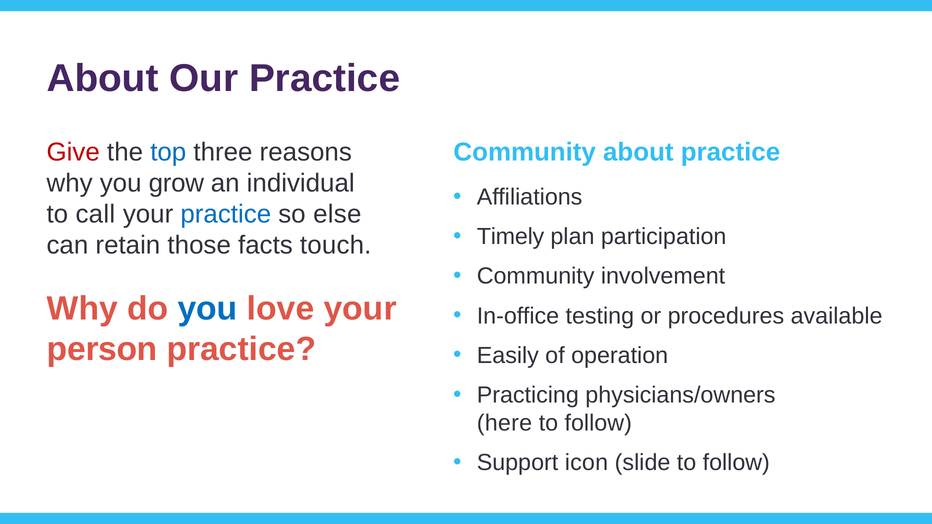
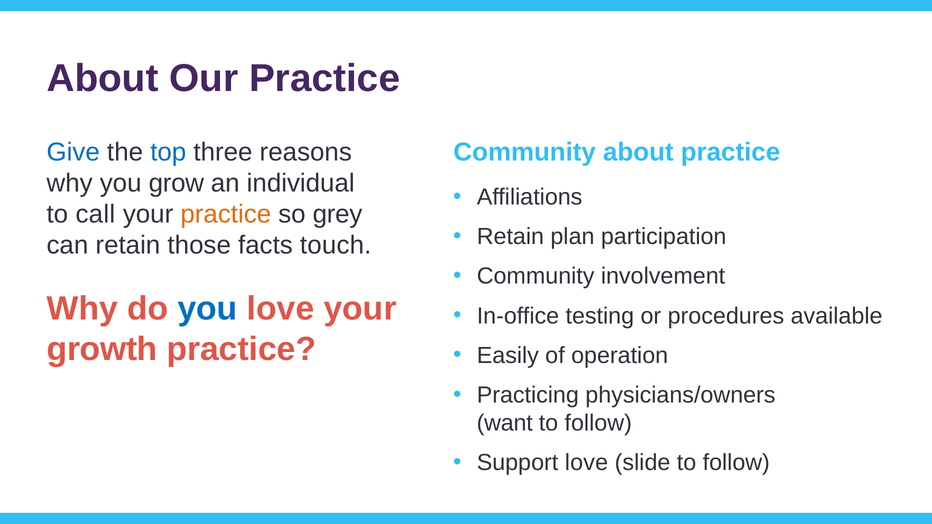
Give colour: red -> blue
practice at (226, 214) colour: blue -> orange
else: else -> grey
Timely at (511, 237): Timely -> Retain
person: person -> growth
here: here -> want
Support icon: icon -> love
